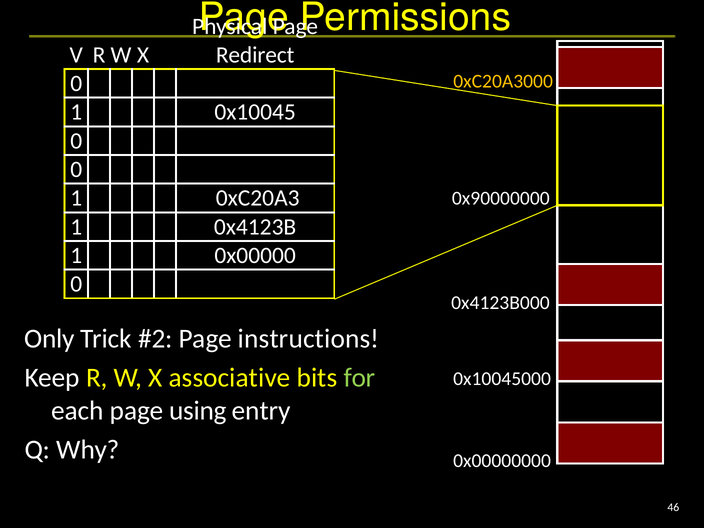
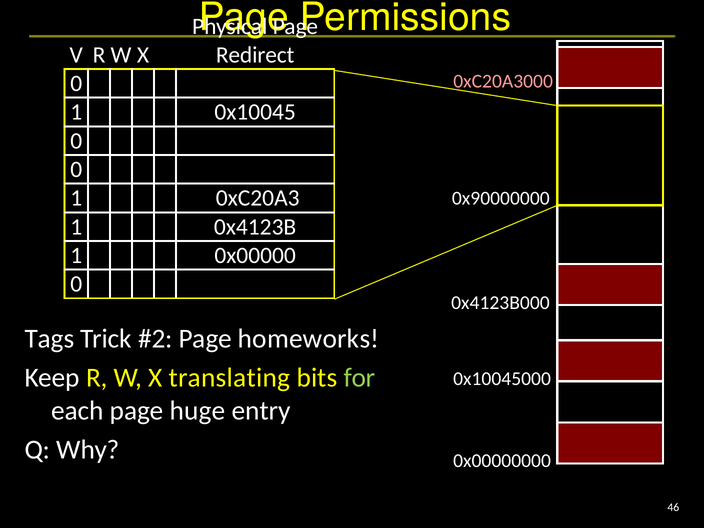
0xC20A3000 colour: yellow -> pink
Only: Only -> Tags
instructions: instructions -> homeworks
associative: associative -> translating
using: using -> huge
